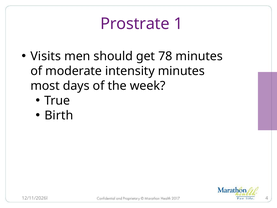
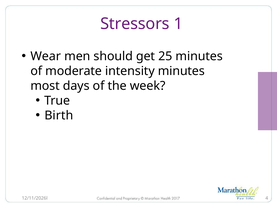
Prostrate: Prostrate -> Stressors
Visits: Visits -> Wear
78: 78 -> 25
